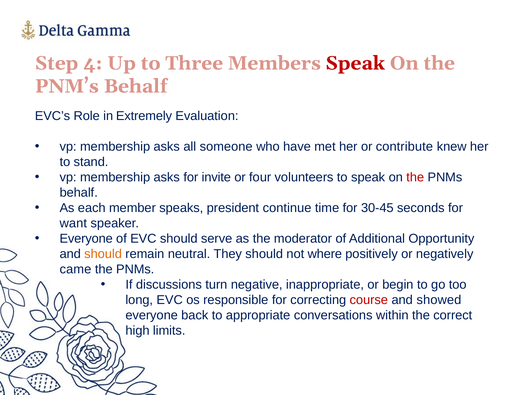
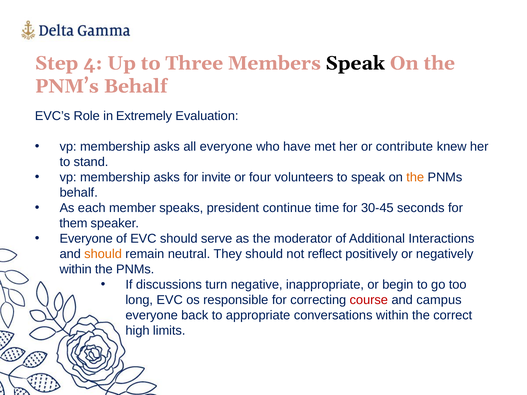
Speak at (355, 63) colour: red -> black
all someone: someone -> everyone
the at (415, 177) colour: red -> orange
want: want -> them
Opportunity: Opportunity -> Interactions
where: where -> reflect
came at (75, 270): came -> within
showed: showed -> campus
